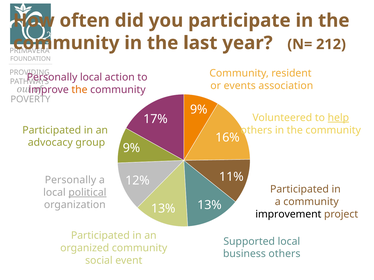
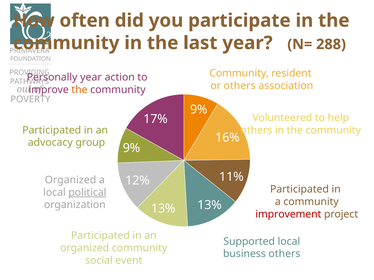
212: 212 -> 288
local at (91, 77): local -> year
or events: events -> others
help underline: present -> none
Personally at (70, 180): Personally -> Organized
improvement colour: black -> red
